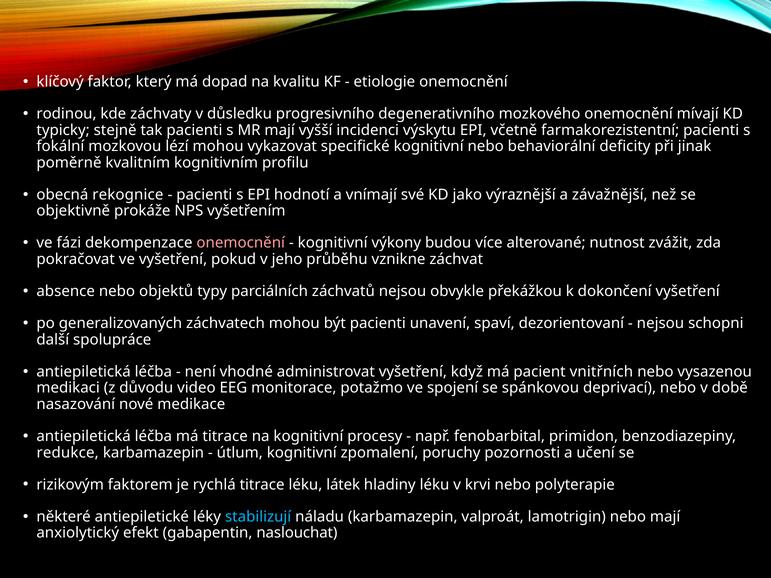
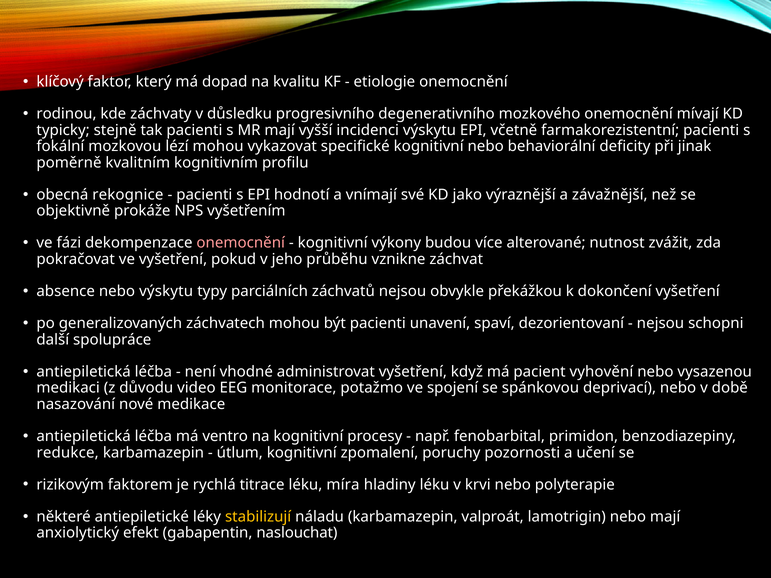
nebo objektů: objektů -> výskytu
vnitřních: vnitřních -> vyhovění
má titrace: titrace -> ventro
látek: látek -> míra
stabilizují colour: light blue -> yellow
